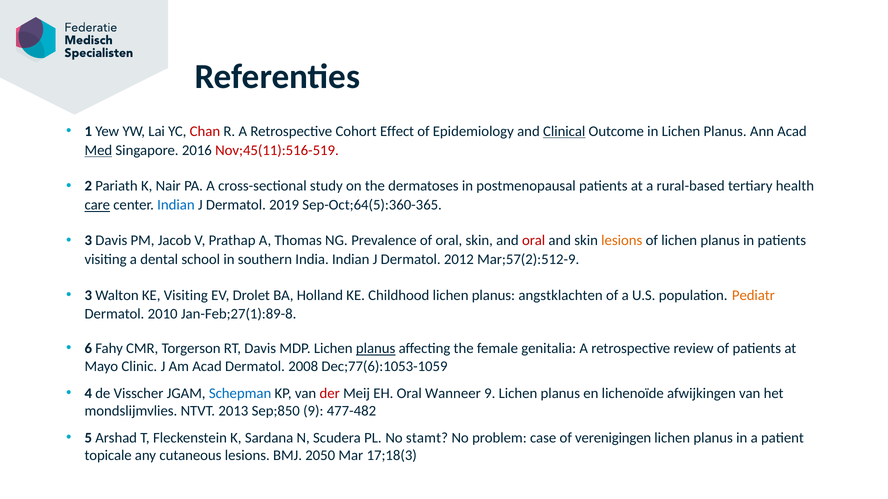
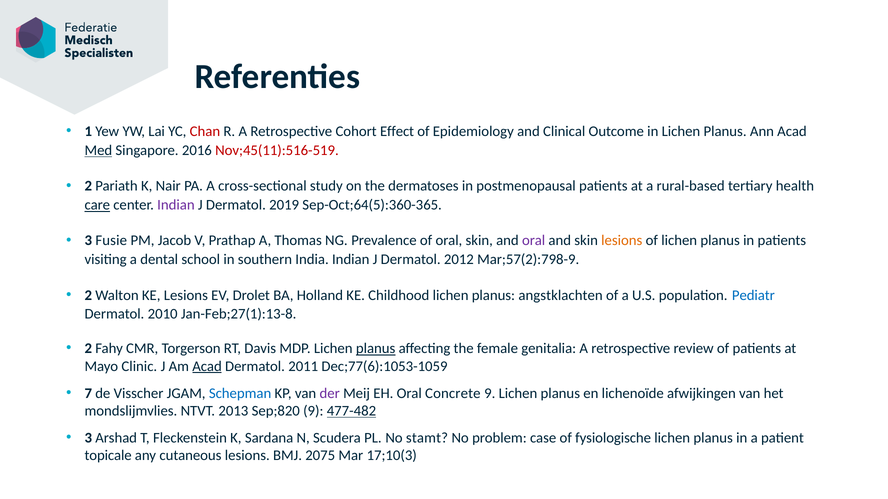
Clinical underline: present -> none
Indian at (176, 205) colour: blue -> purple
3 Davis: Davis -> Fusie
oral at (534, 241) colour: red -> purple
Mar;57(2):512-9: Mar;57(2):512-9 -> Mar;57(2):798-9
3 at (88, 295): 3 -> 2
KE Visiting: Visiting -> Lesions
Pediatr colour: orange -> blue
Jan-Feb;27(1):89-8: Jan-Feb;27(1):89-8 -> Jan-Feb;27(1):13-8
6 at (88, 349): 6 -> 2
Acad at (207, 366) underline: none -> present
2008: 2008 -> 2011
4: 4 -> 7
der colour: red -> purple
Wanneer: Wanneer -> Concrete
Sep;850: Sep;850 -> Sep;820
477-482 underline: none -> present
5 at (88, 438): 5 -> 3
verenigingen: verenigingen -> fysiologische
2050: 2050 -> 2075
17;18(3: 17;18(3 -> 17;10(3
